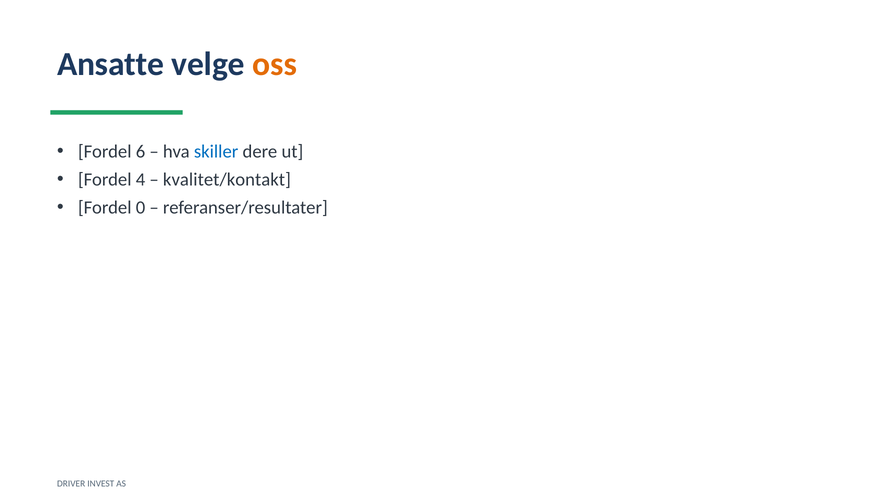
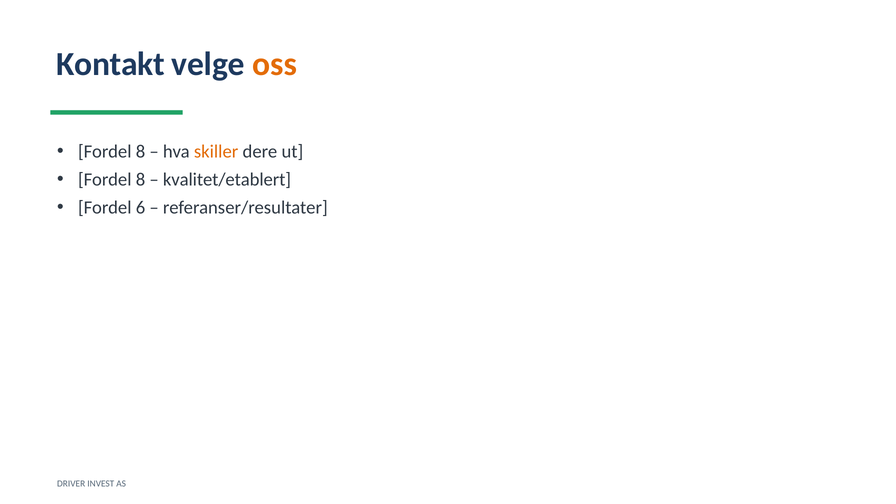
Ansatte: Ansatte -> Kontakt
6 at (141, 152): 6 -> 8
skiller colour: blue -> orange
4 at (141, 180): 4 -> 8
kvalitet/kontakt: kvalitet/kontakt -> kvalitet/etablert
0: 0 -> 6
